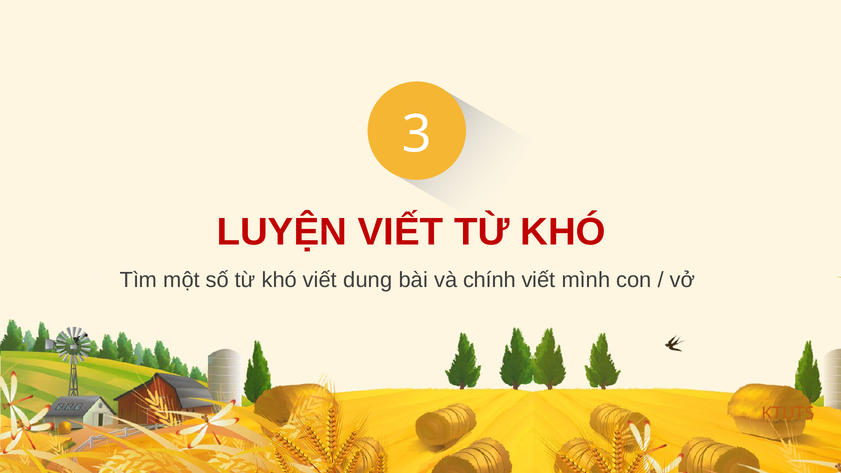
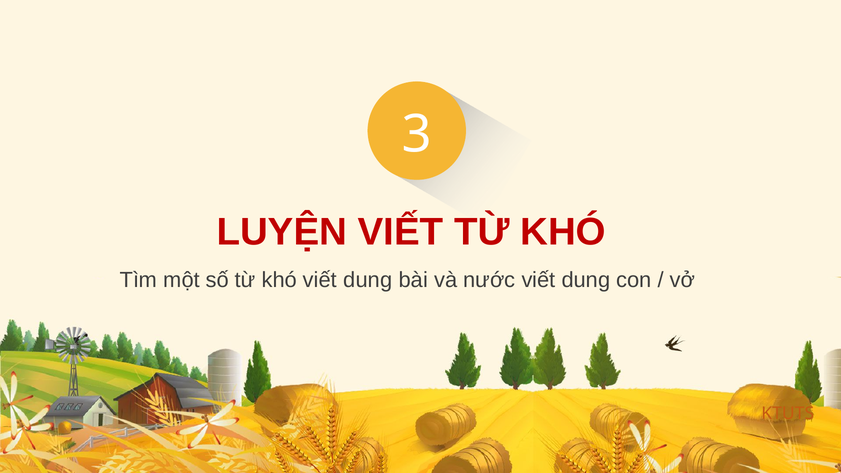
chính: chính -> nước
mình at (586, 280): mình -> dung
